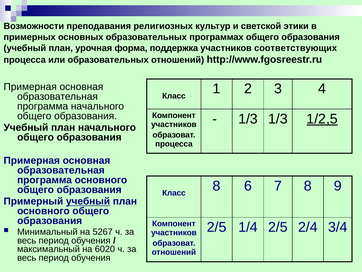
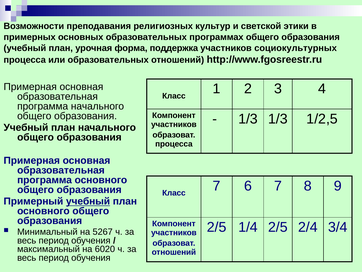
соответствующих: соответствующих -> социокультурных
1/2,5 underline: present -> none
Класс 8: 8 -> 7
